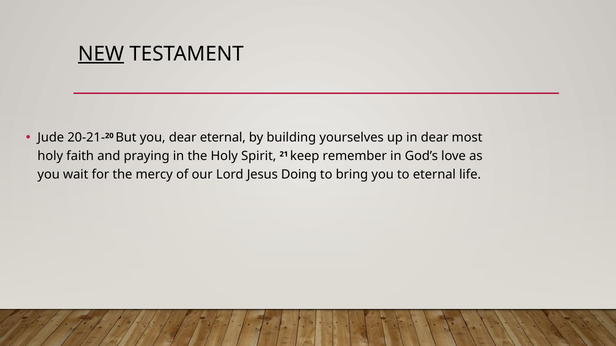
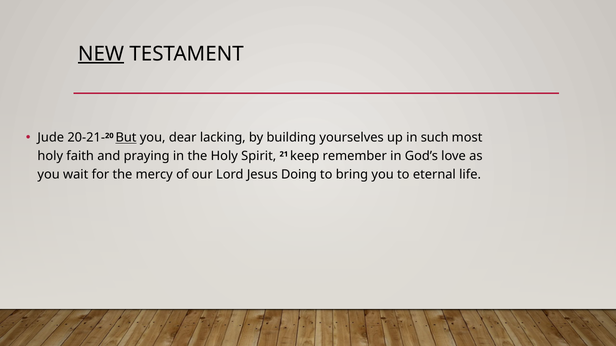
But underline: none -> present
dear eternal: eternal -> lacking
in dear: dear -> such
